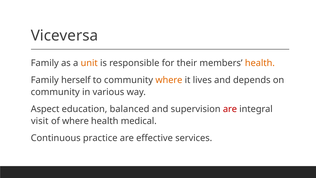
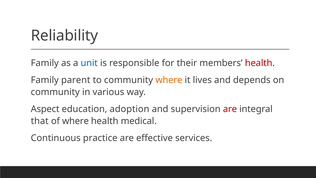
Viceversa: Viceversa -> Reliability
unit colour: orange -> blue
health at (260, 63) colour: orange -> red
herself: herself -> parent
balanced: balanced -> adoption
visit: visit -> that
